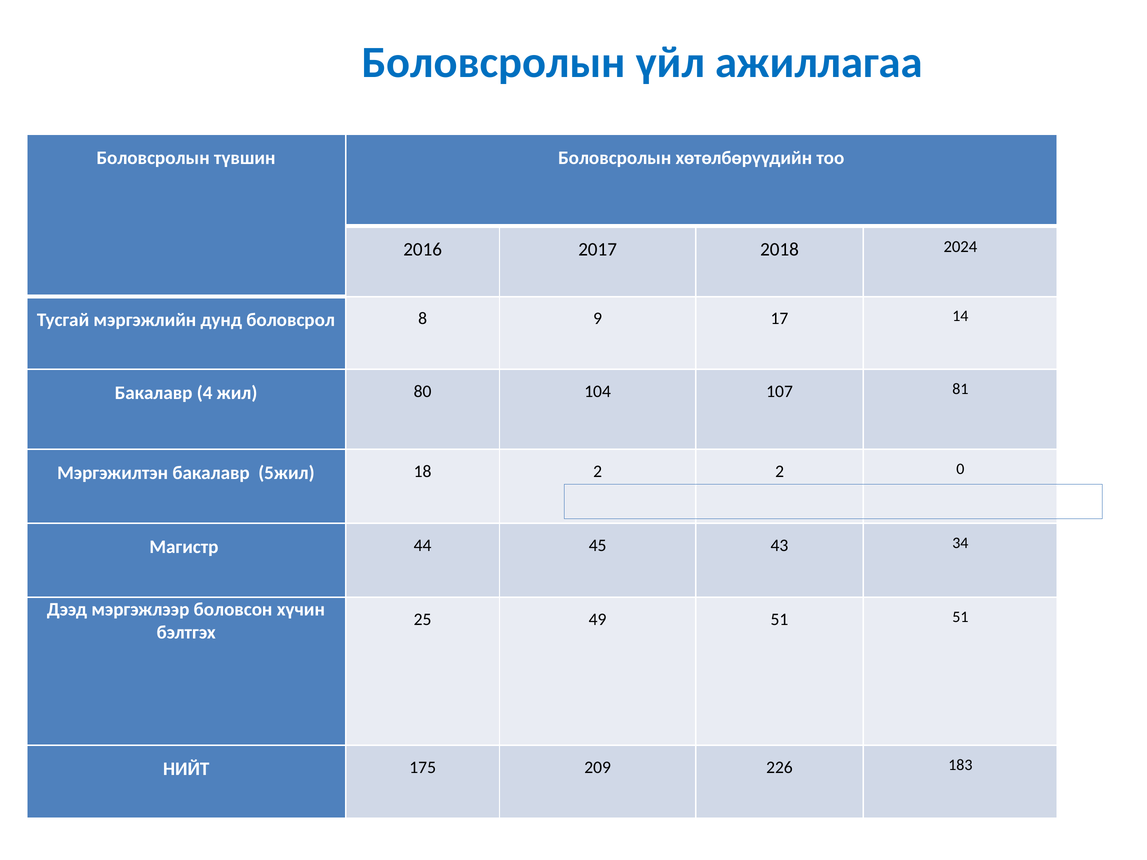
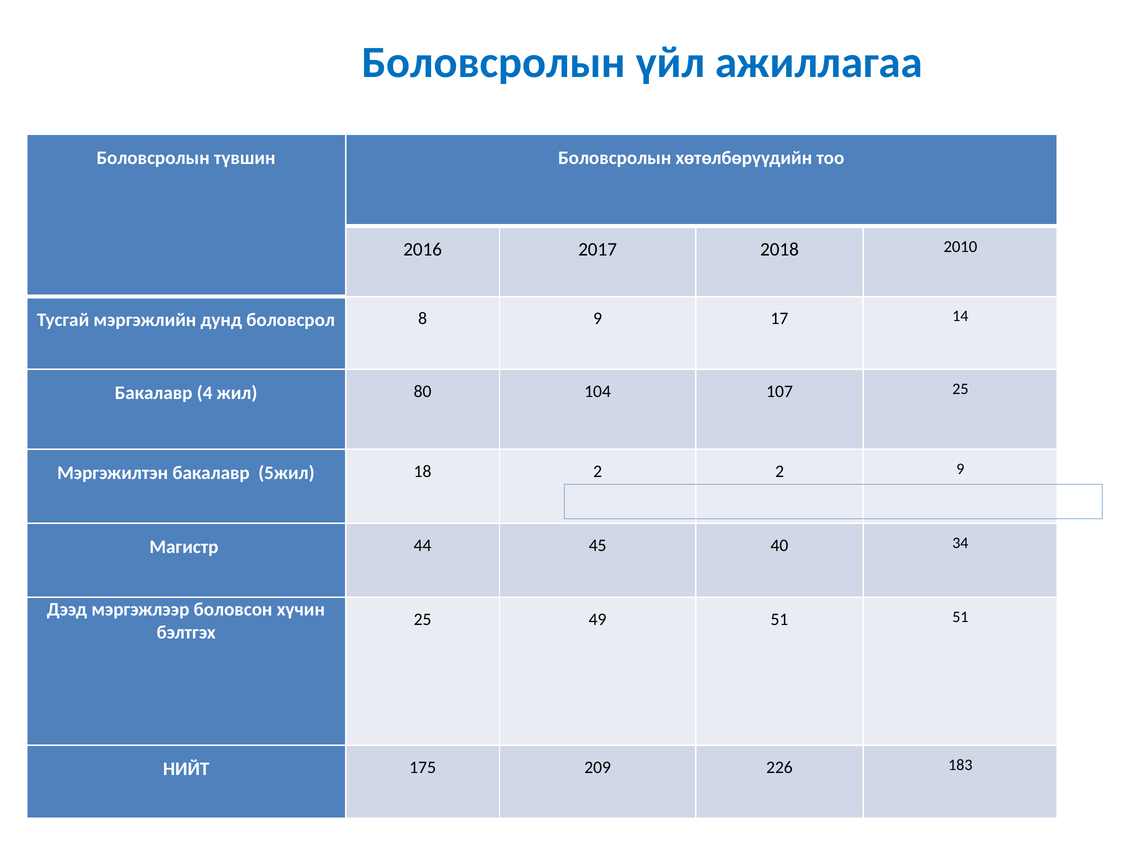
2024: 2024 -> 2010
107 81: 81 -> 25
2 0: 0 -> 9
43: 43 -> 40
